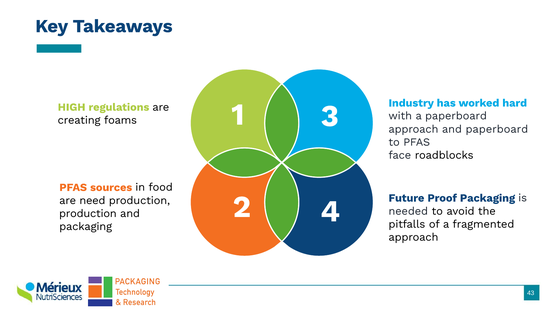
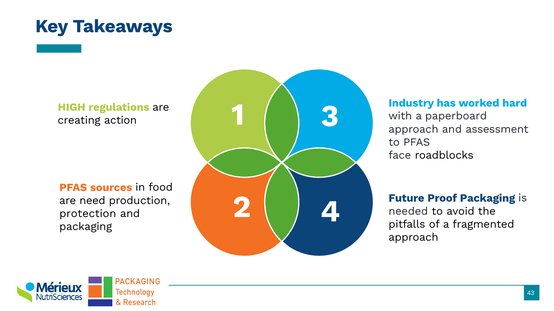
foams: foams -> action
and paperboard: paperboard -> assessment
production at (88, 214): production -> protection
